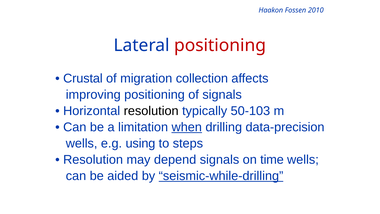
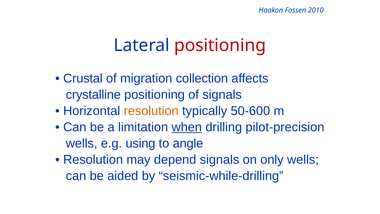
improving: improving -> crystalline
resolution at (151, 111) colour: black -> orange
50-103: 50-103 -> 50-600
data-precision: data-precision -> pilot-precision
steps: steps -> angle
time: time -> only
seismic-while-drilling underline: present -> none
